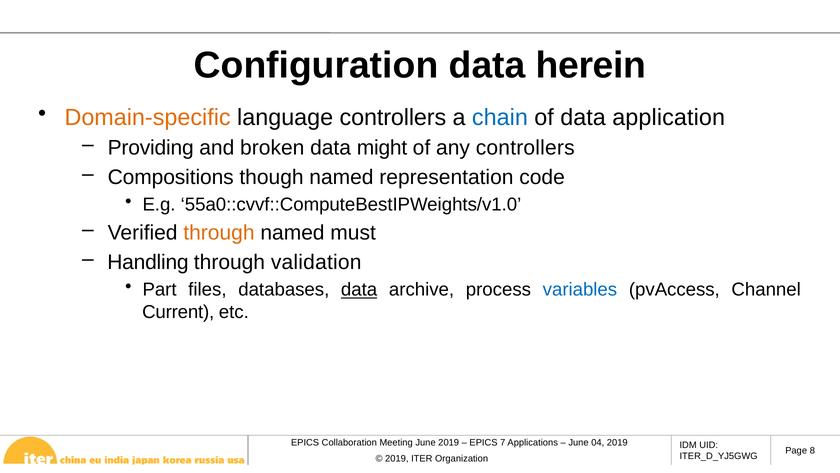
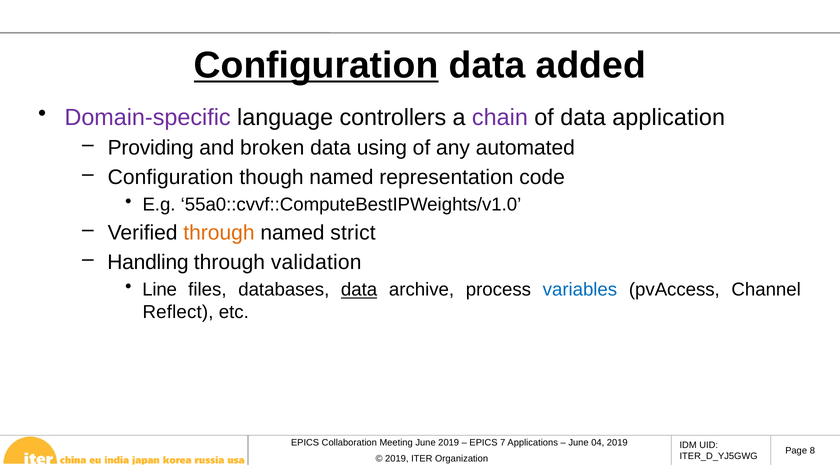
Configuration at (316, 65) underline: none -> present
herein: herein -> added
Domain-specific colour: orange -> purple
chain colour: blue -> purple
might: might -> using
any controllers: controllers -> automated
Compositions at (171, 177): Compositions -> Configuration
must: must -> strict
Part: Part -> Line
Current: Current -> Reflect
